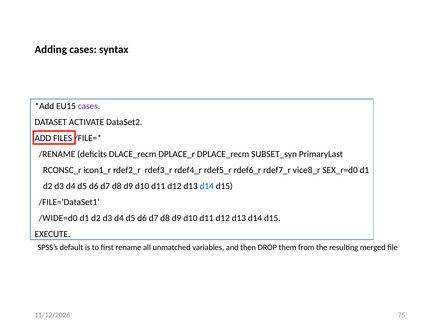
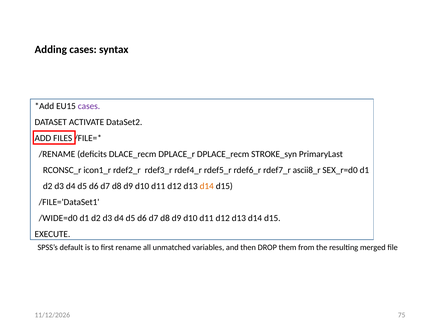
SUBSET_syn: SUBSET_syn -> STROKE_syn
vice8_r: vice8_r -> ascii8_r
d14 at (207, 186) colour: blue -> orange
